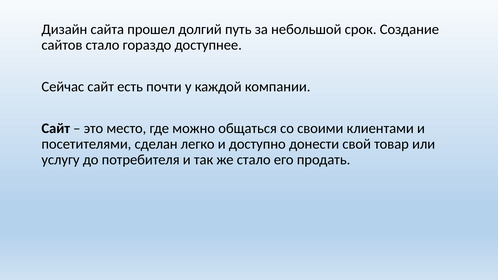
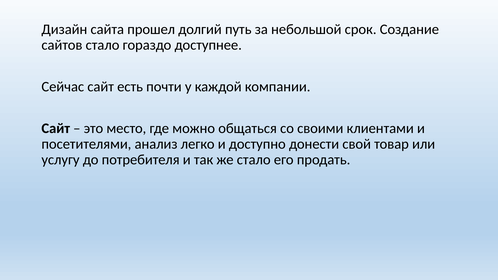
сделан: сделан -> анализ
